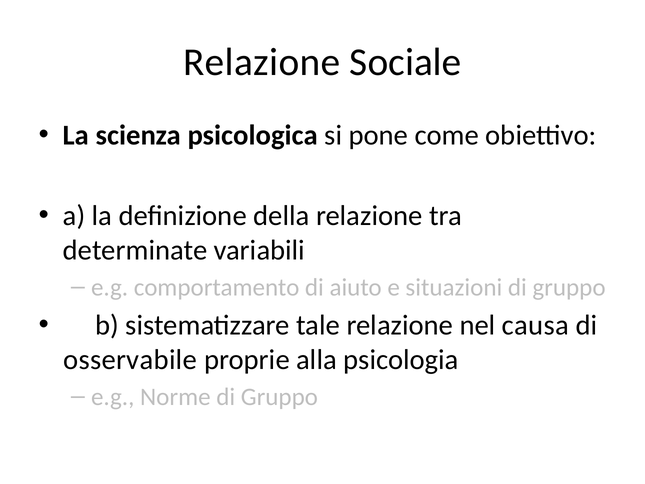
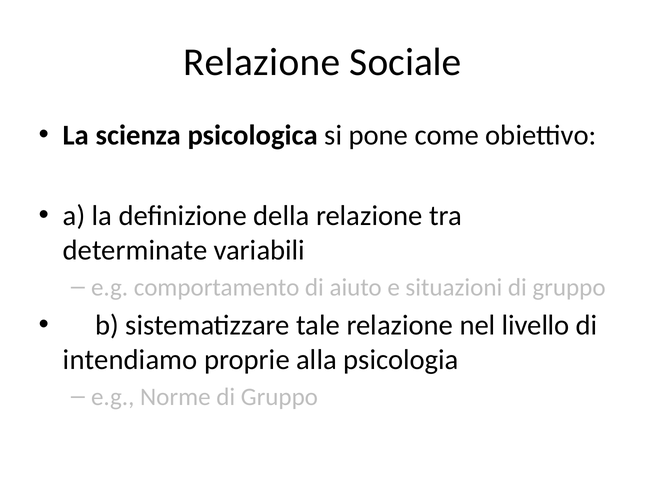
causa: causa -> livello
osservabile: osservabile -> intendiamo
